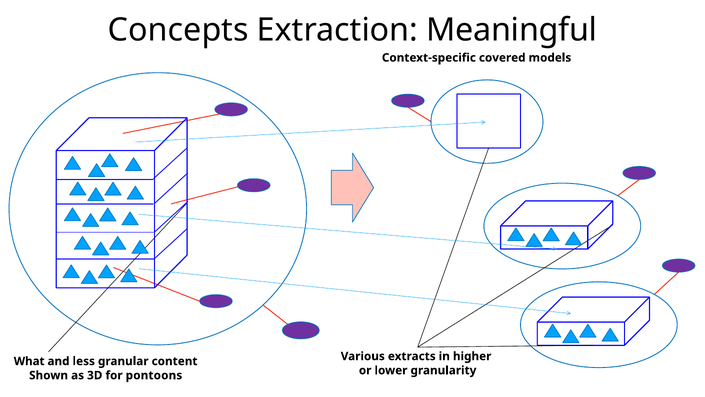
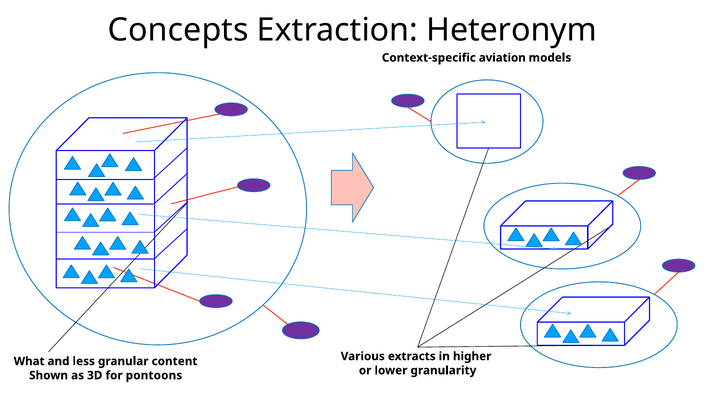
Meaningful: Meaningful -> Heteronym
covered: covered -> aviation
